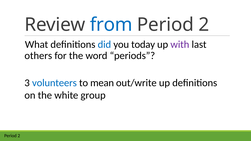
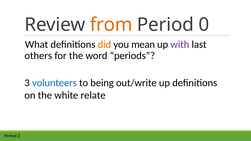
from colour: blue -> orange
2 at (204, 25): 2 -> 0
did colour: blue -> orange
today: today -> mean
mean: mean -> being
group: group -> relate
